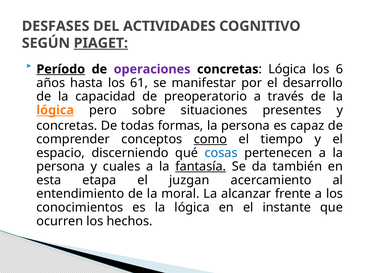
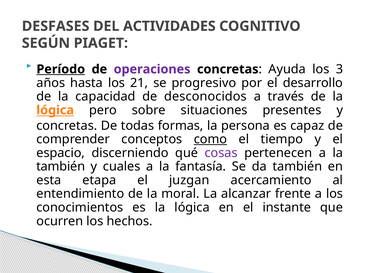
PIAGET underline: present -> none
Lógica at (287, 69): Lógica -> Ayuda
6: 6 -> 3
61: 61 -> 21
manifestar: manifestar -> progresivo
preoperatorio: preoperatorio -> desconocidos
cosas colour: blue -> purple
persona at (61, 167): persona -> también
fantasía underline: present -> none
